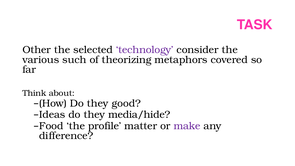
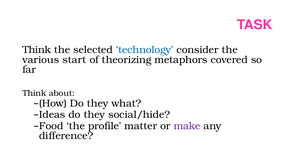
Other at (37, 50): Other -> Think
technology colour: purple -> blue
such: such -> start
good: good -> what
media/hide: media/hide -> social/hide
